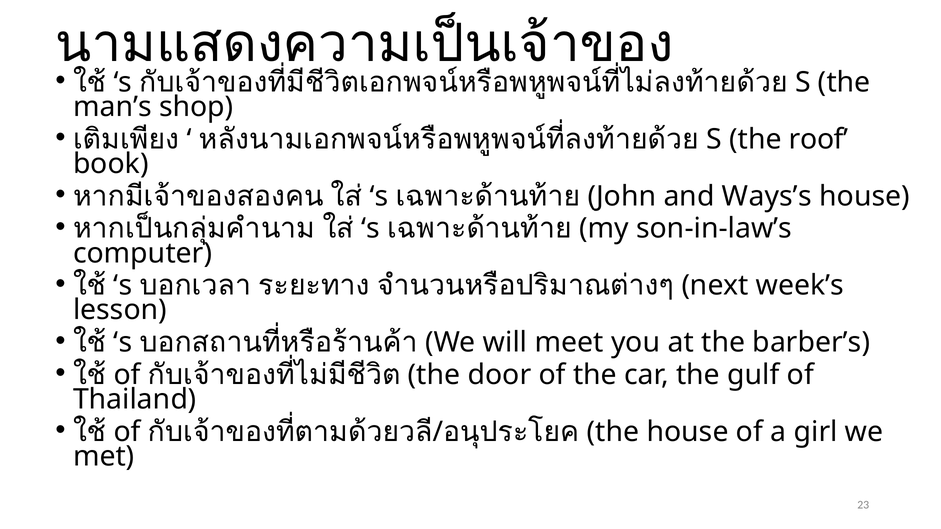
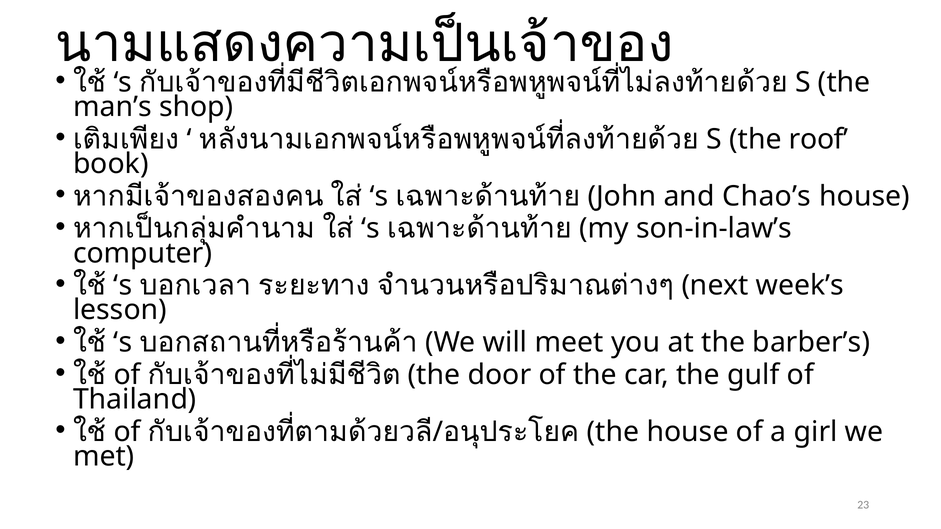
Ways’s: Ways’s -> Chao’s
